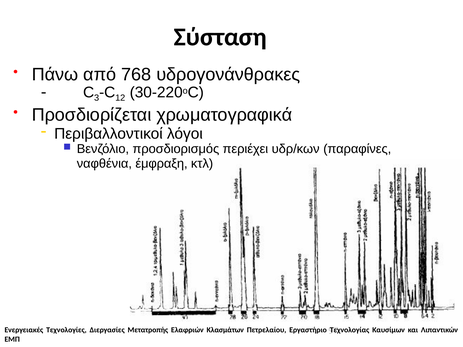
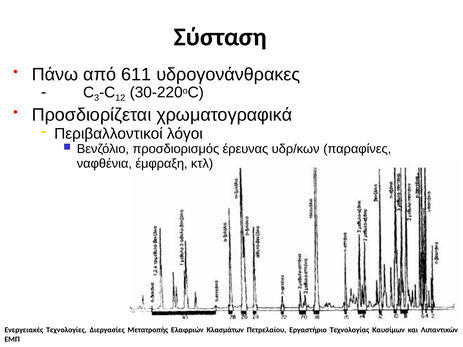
768: 768 -> 611
περιέχει: περιέχει -> έρευνας
